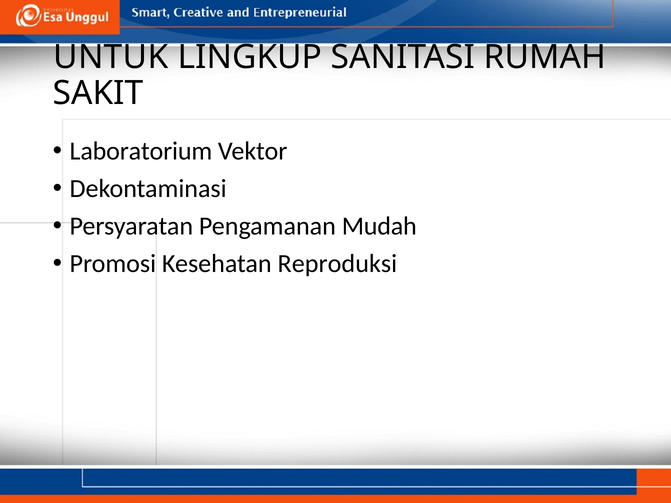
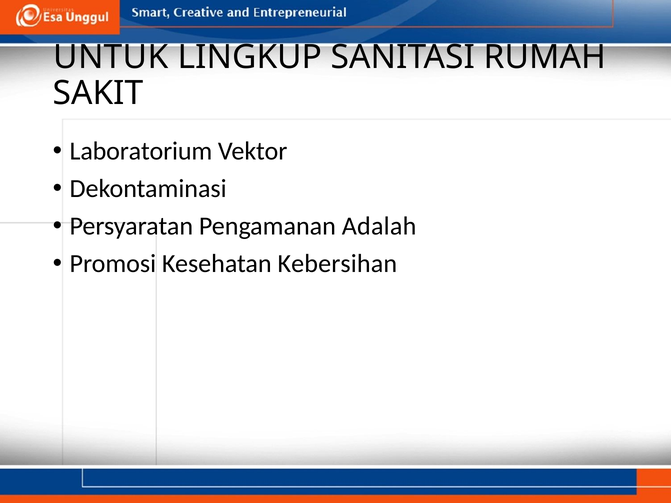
Mudah: Mudah -> Adalah
Reproduksi: Reproduksi -> Kebersihan
